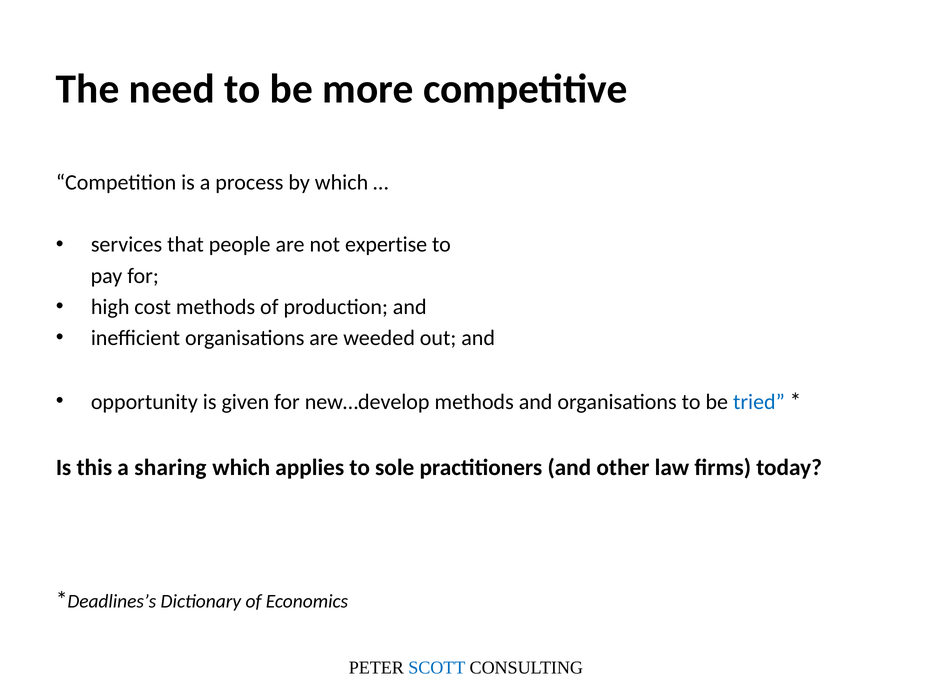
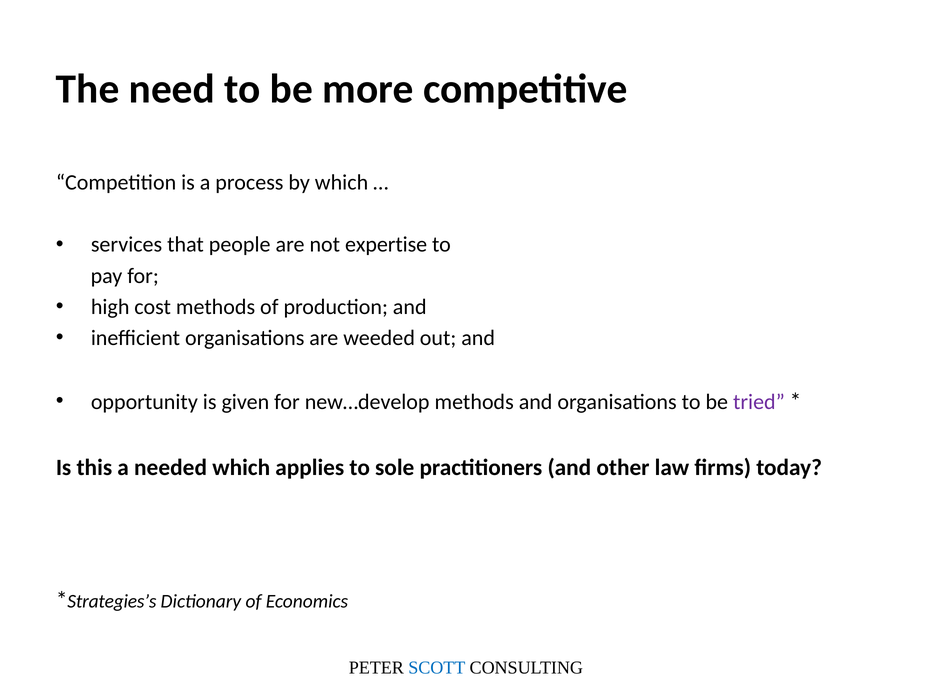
tried colour: blue -> purple
sharing: sharing -> needed
Deadlines’s: Deadlines’s -> Strategies’s
